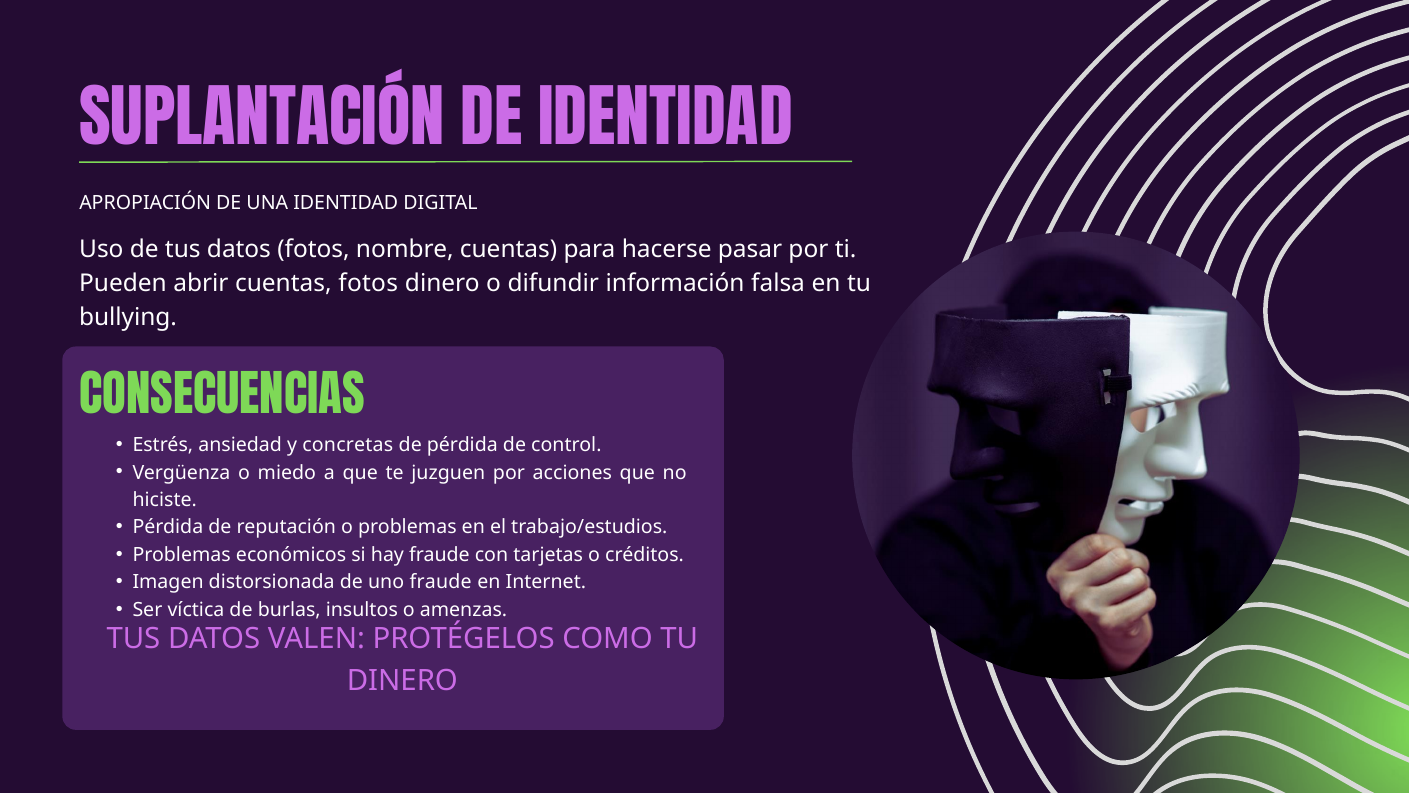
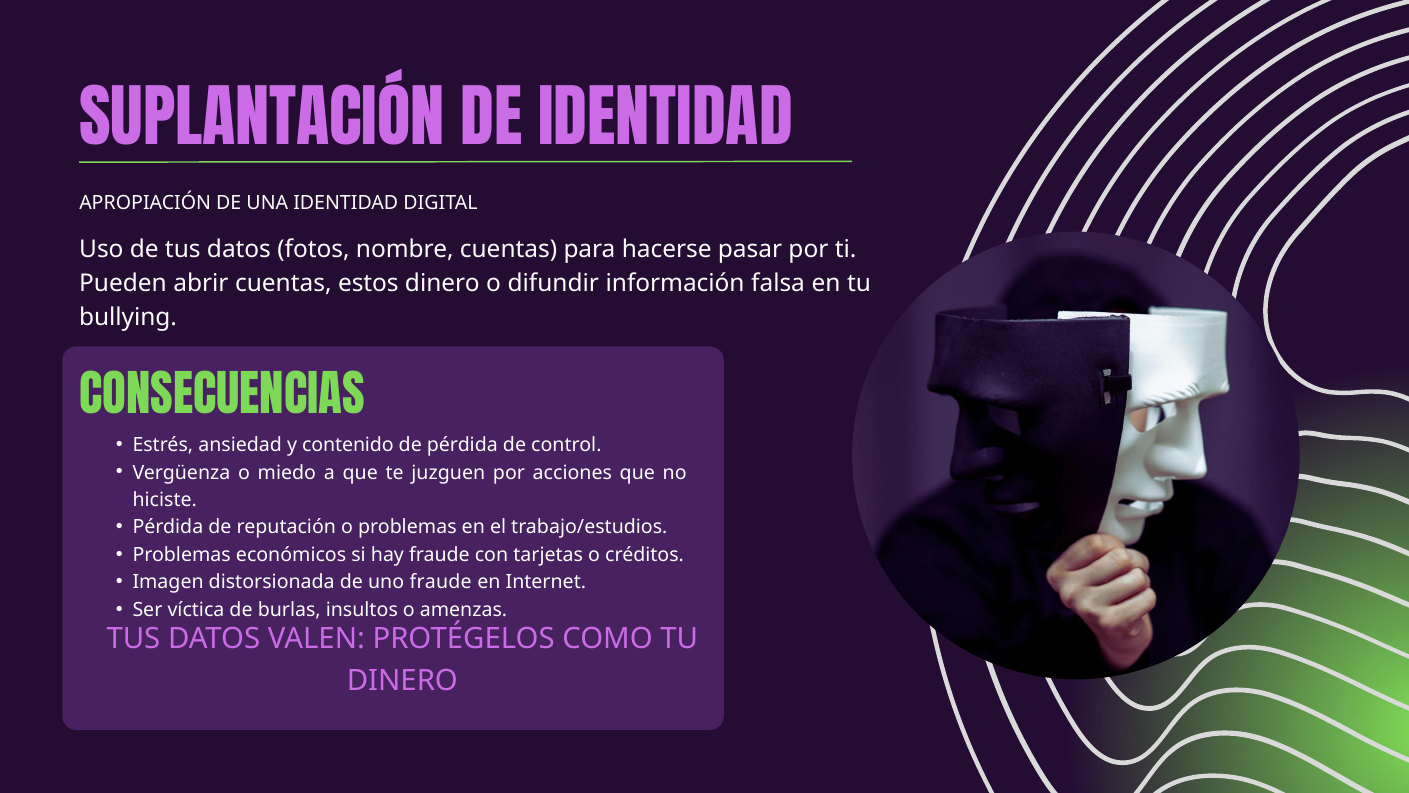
cuentas fotos: fotos -> estos
concretas: concretas -> contenido
